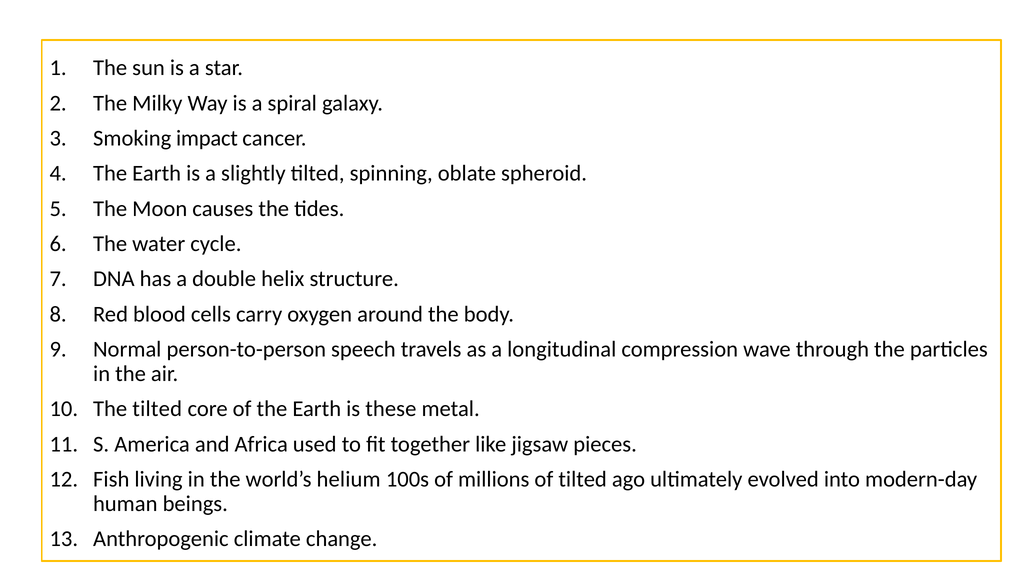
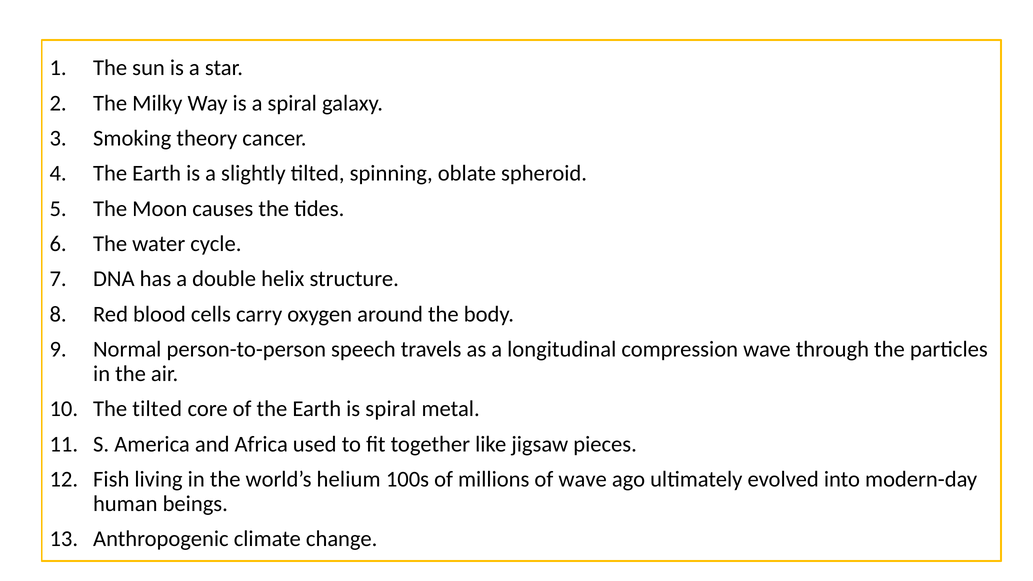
impact: impact -> theory
is these: these -> spiral
of tilted: tilted -> wave
